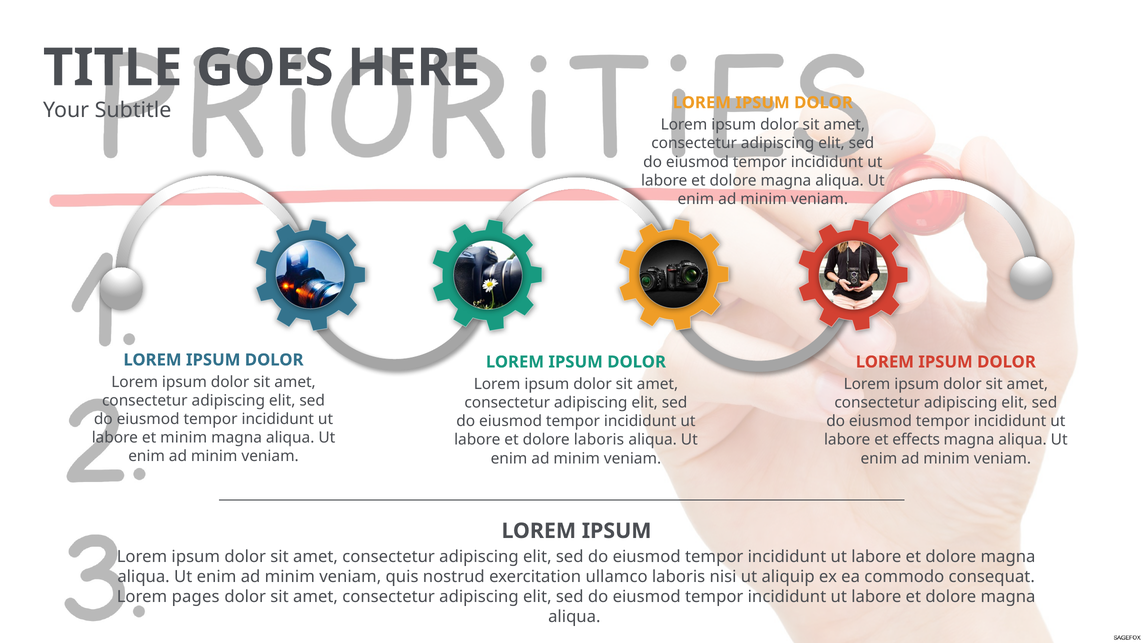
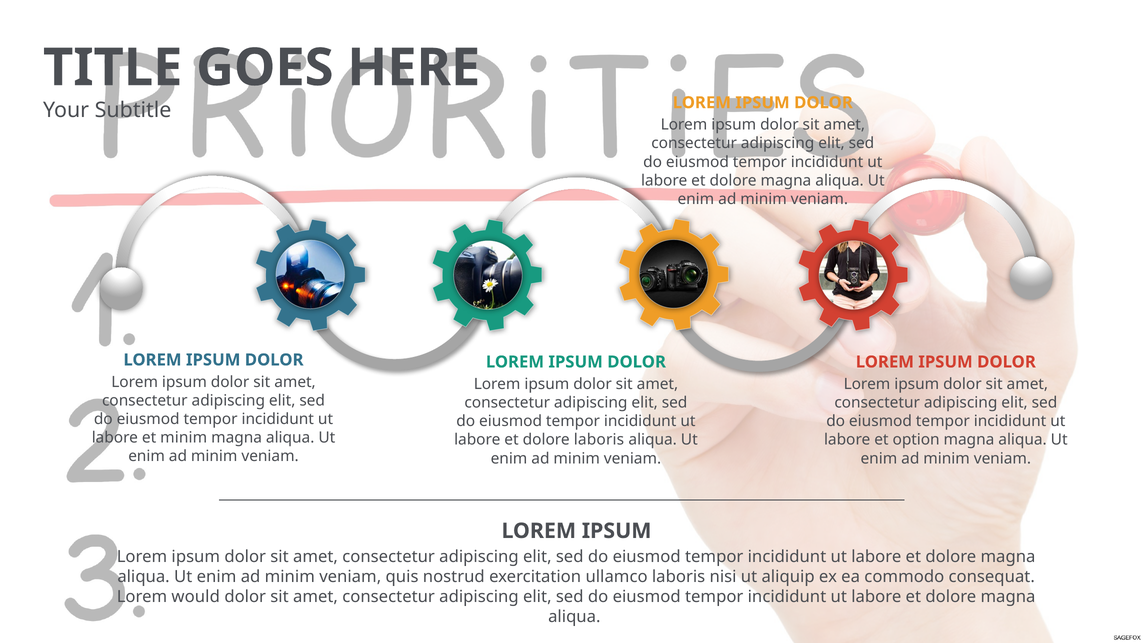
effects: effects -> option
pages: pages -> would
